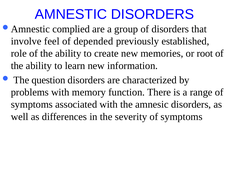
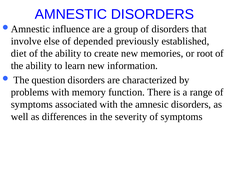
complied: complied -> influence
feel: feel -> else
role: role -> diet
